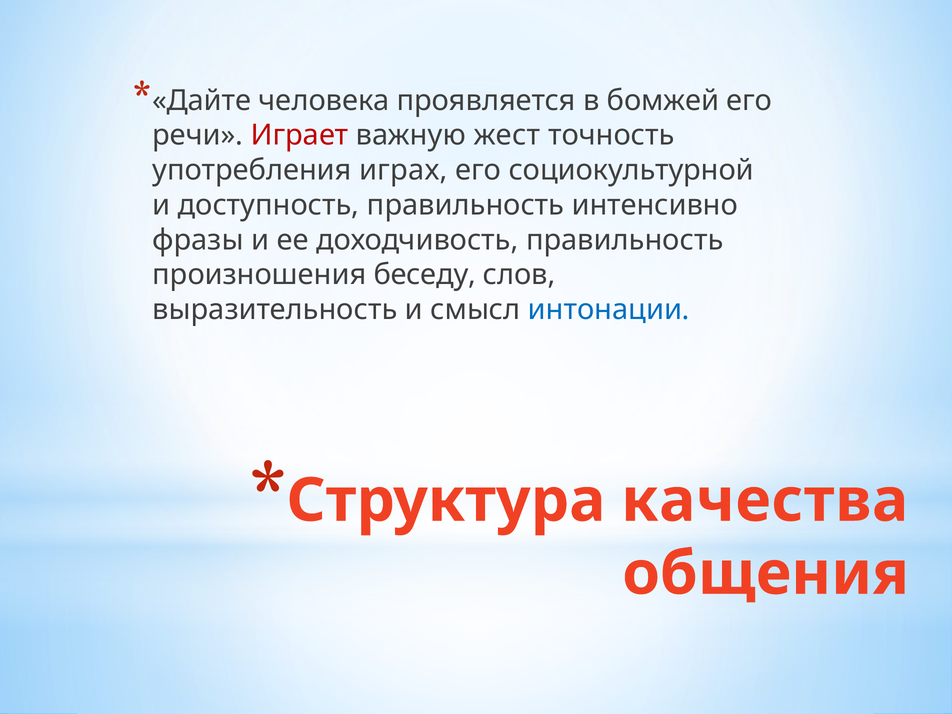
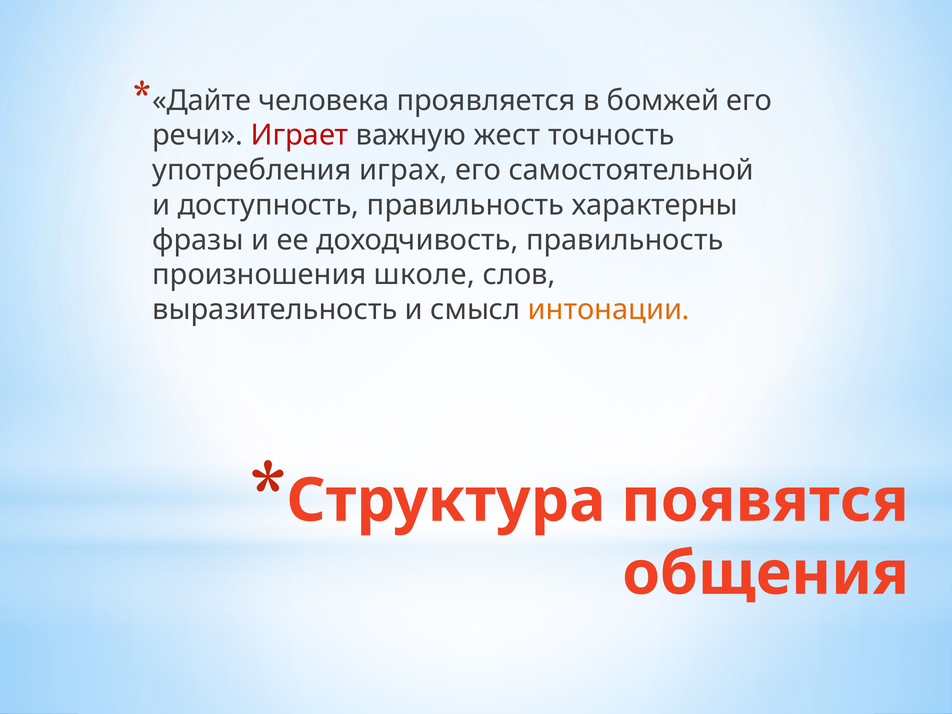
социокультурной: социокультурной -> самостоятельной
интенсивно: интенсивно -> характерны
беседу: беседу -> школе
интонации colour: blue -> orange
качества: качества -> появятся
